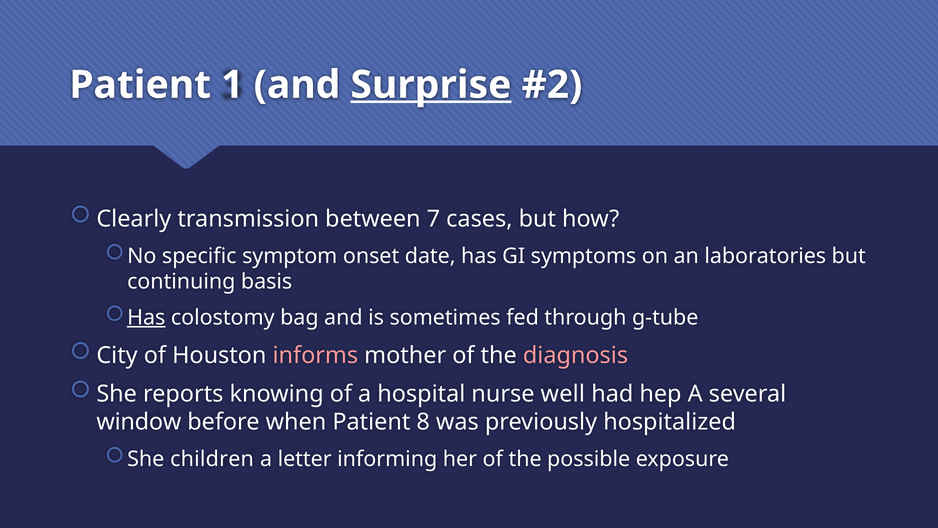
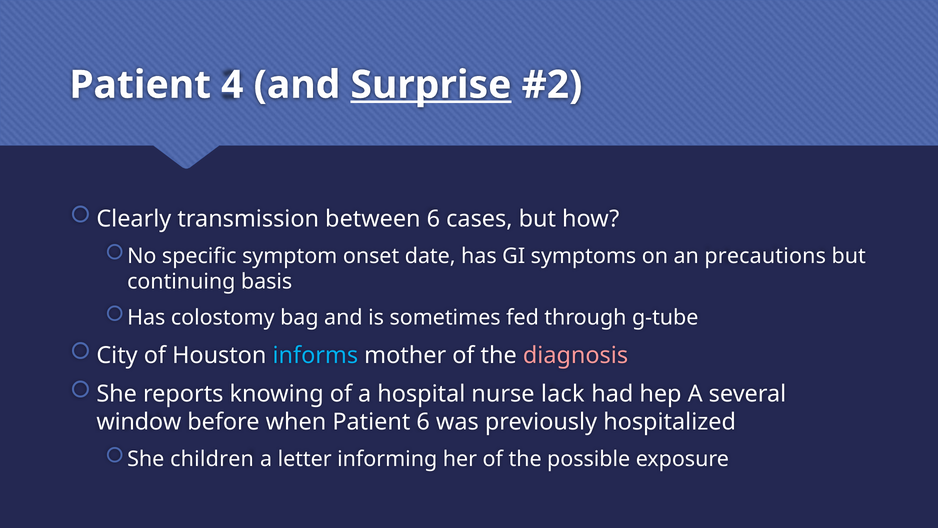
1: 1 -> 4
between 7: 7 -> 6
laboratories: laboratories -> precautions
Has at (146, 317) underline: present -> none
informs colour: pink -> light blue
well: well -> lack
Patient 8: 8 -> 6
